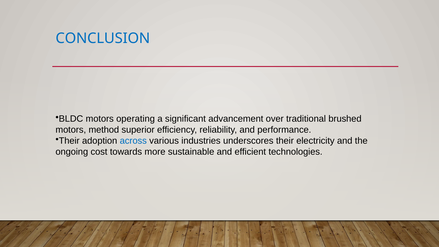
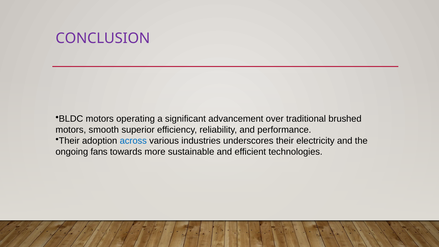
CONCLUSION colour: blue -> purple
method: method -> smooth
cost: cost -> fans
